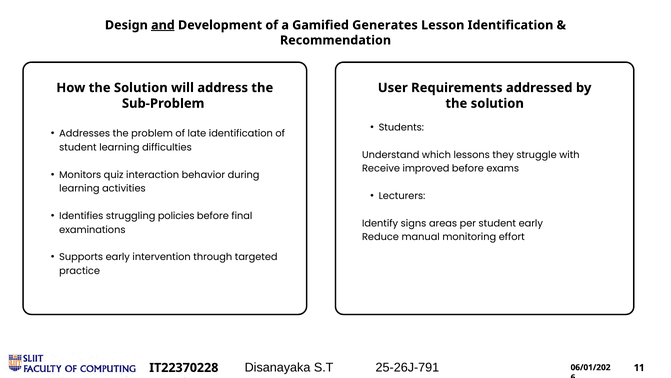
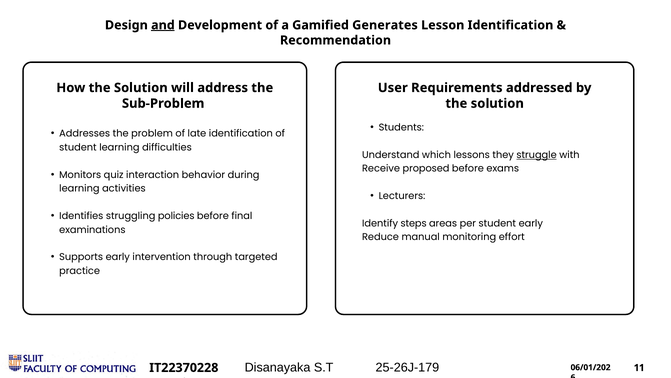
struggle underline: none -> present
improved: improved -> proposed
signs: signs -> steps
25-26J-791: 25-26J-791 -> 25-26J-179
